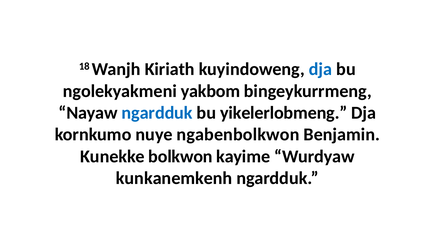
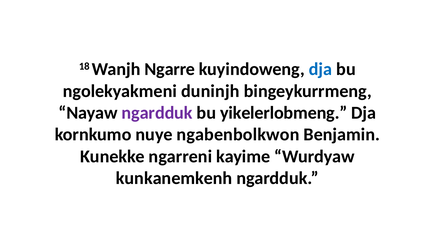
Kiriath: Kiriath -> Ngarre
yakbom: yakbom -> duninjh
ngardduk at (157, 113) colour: blue -> purple
bolkwon: bolkwon -> ngarreni
